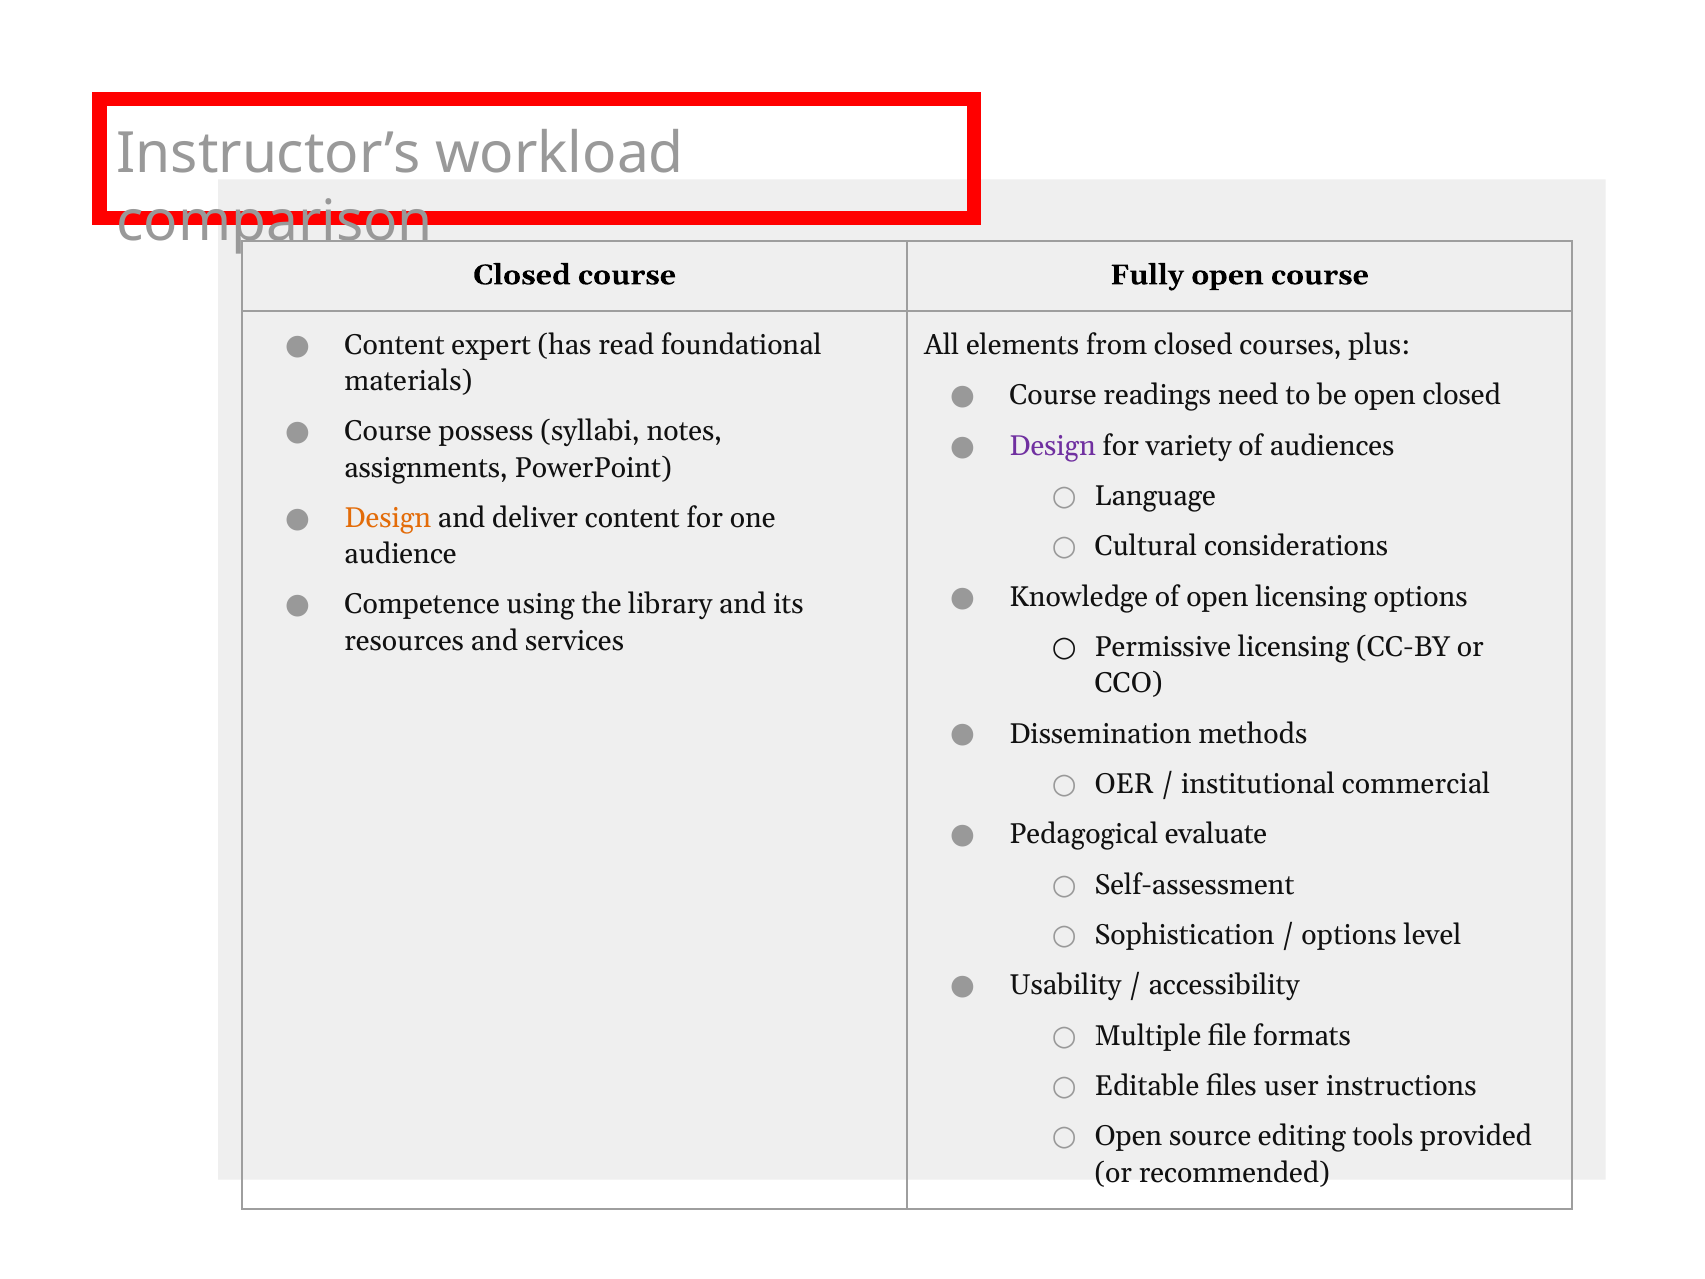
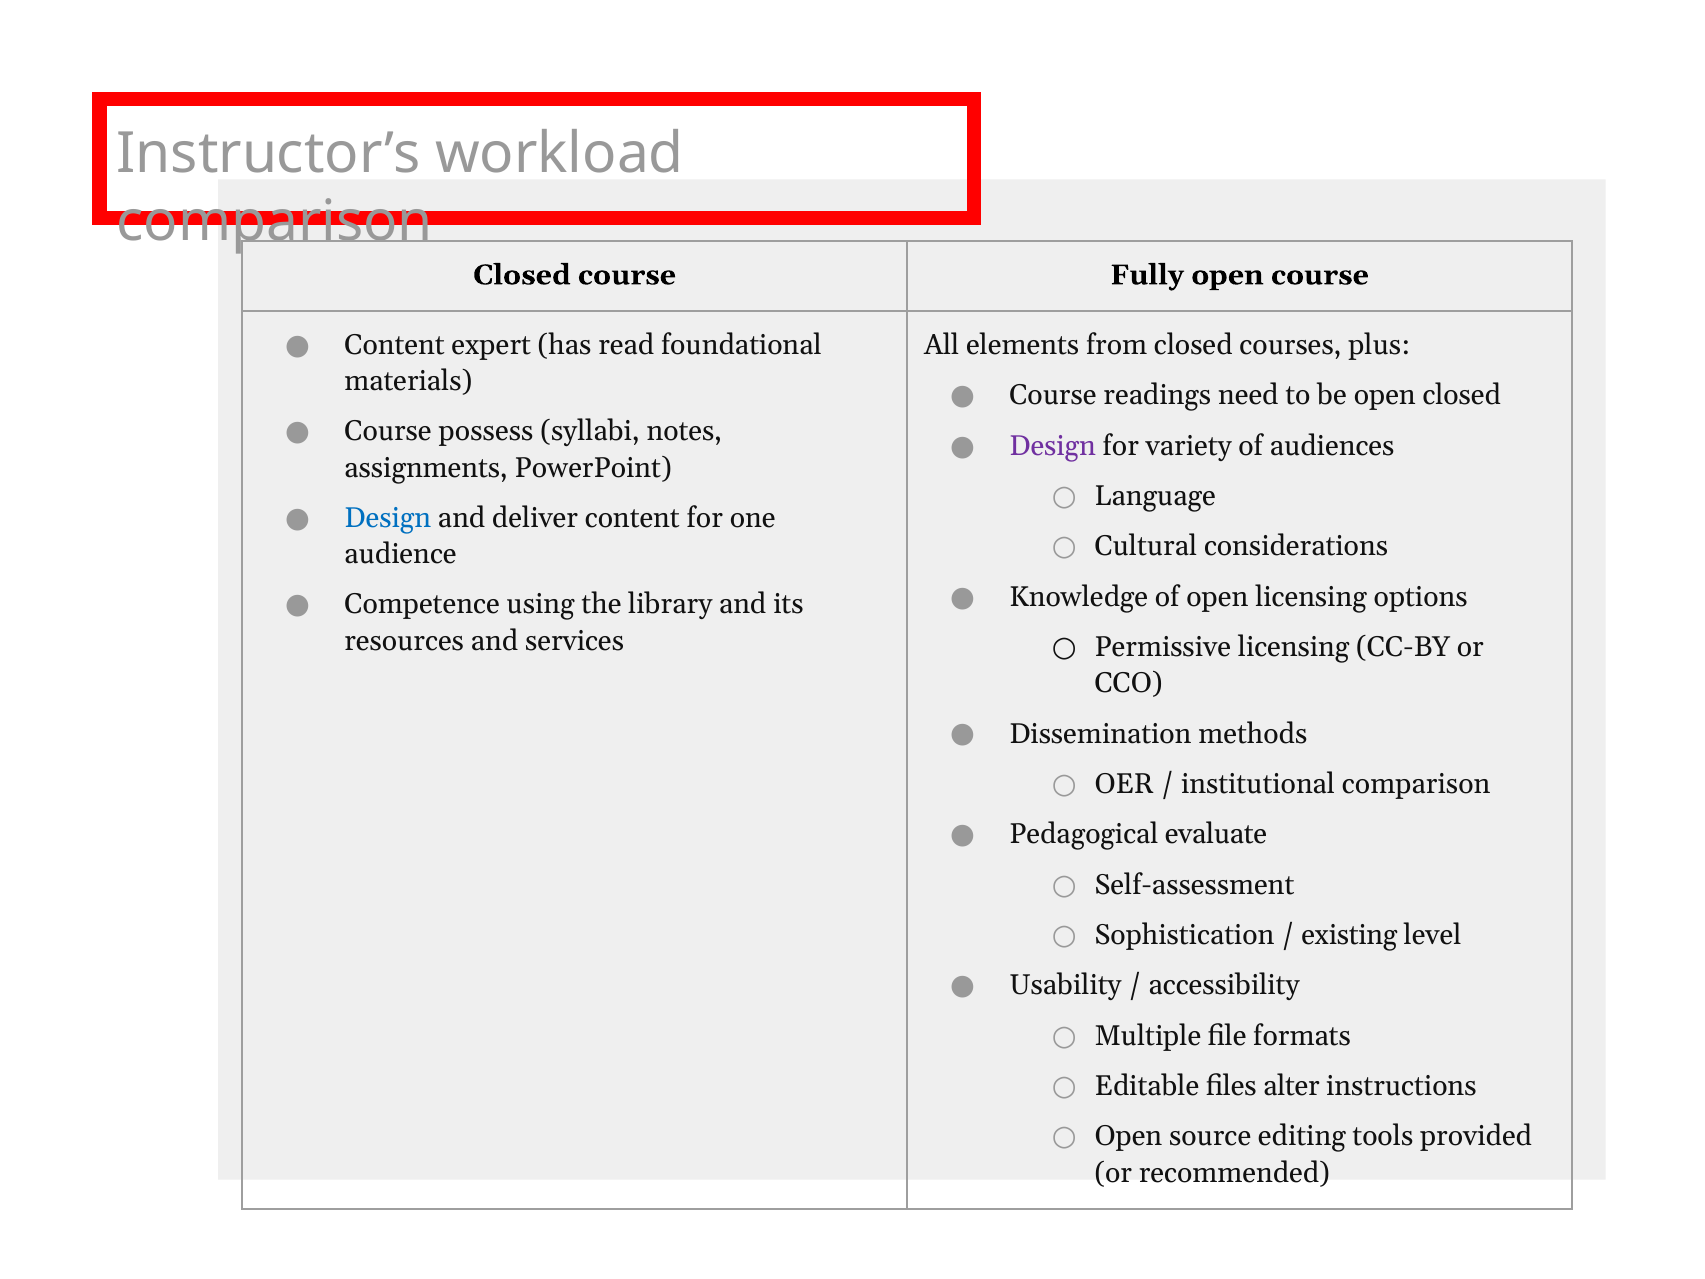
Design at (388, 518) colour: orange -> blue
institutional commercial: commercial -> comparison
options at (1349, 935): options -> existing
user: user -> alter
